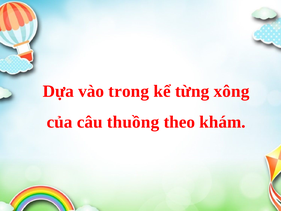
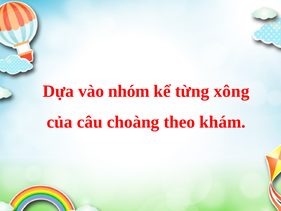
trong: trong -> nhóm
thuồng: thuồng -> choàng
